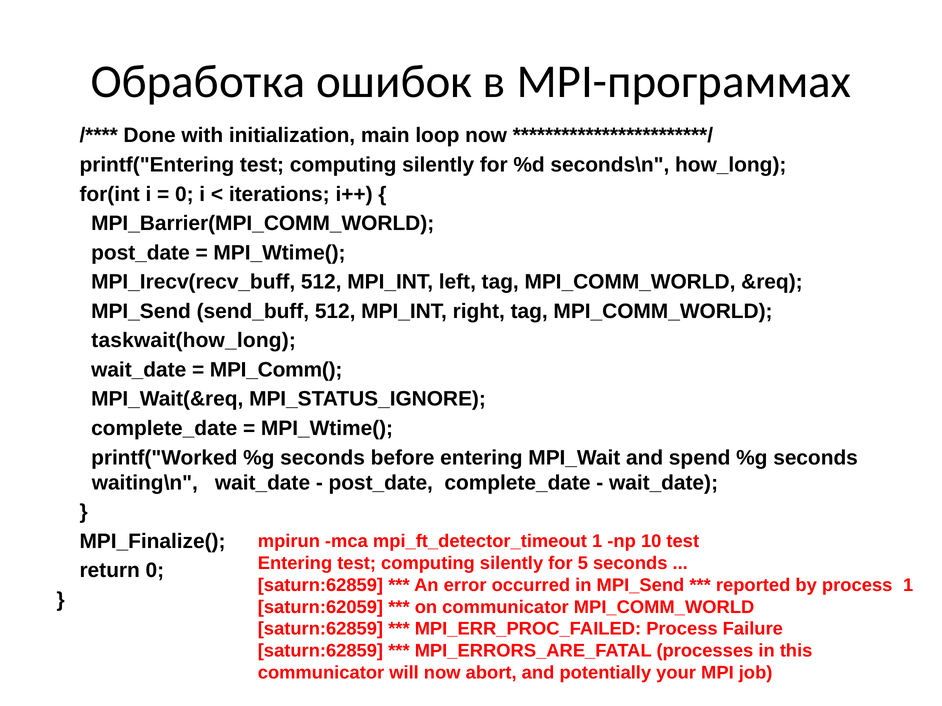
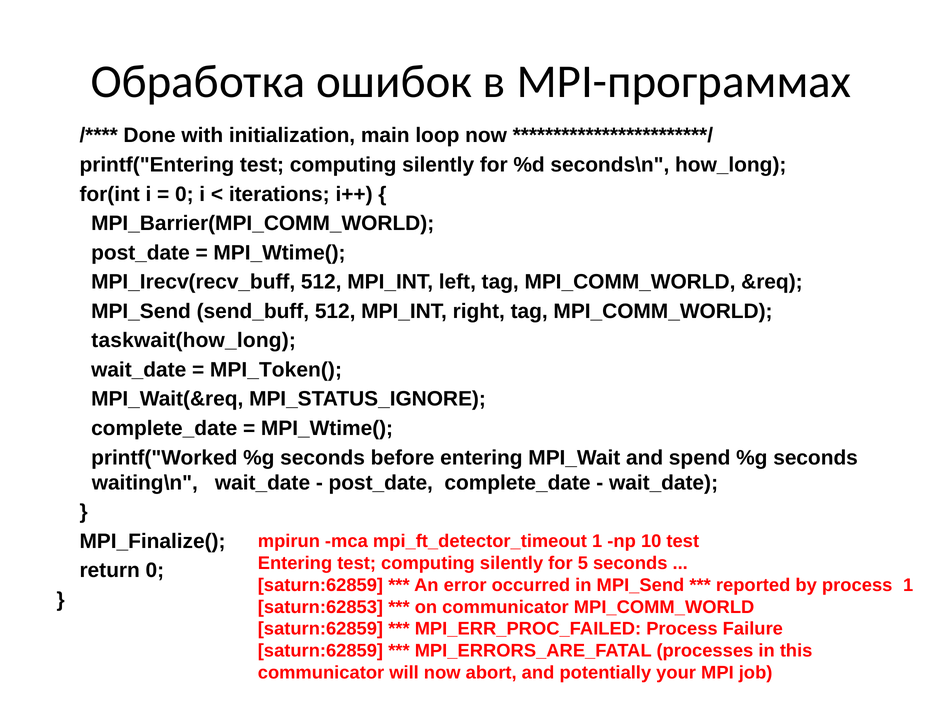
MPI_Comm(: MPI_Comm( -> MPI_Token(
saturn:62059: saturn:62059 -> saturn:62853
